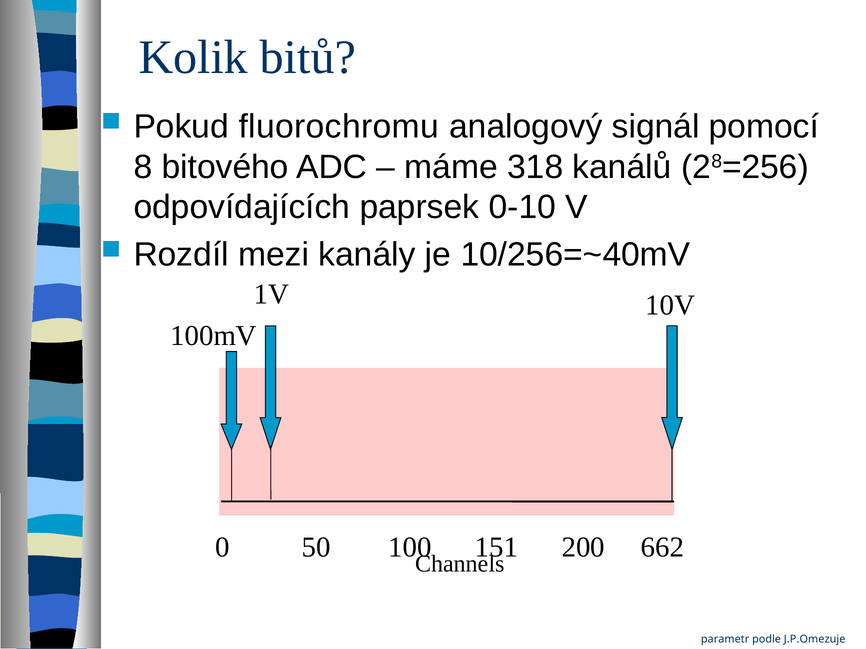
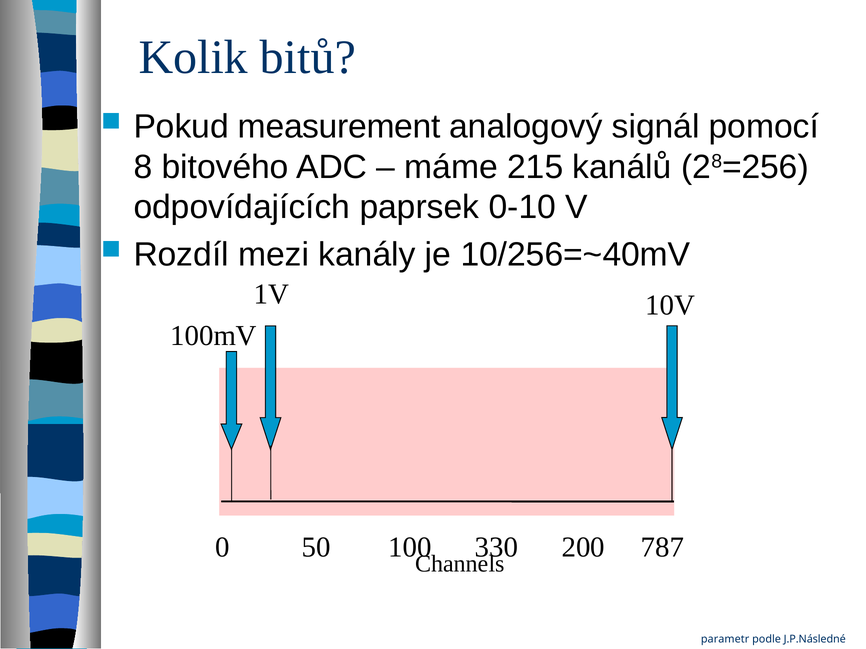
fluorochromu: fluorochromu -> measurement
318: 318 -> 215
151: 151 -> 330
662: 662 -> 787
J.P.Omezuje: J.P.Omezuje -> J.P.Následné
